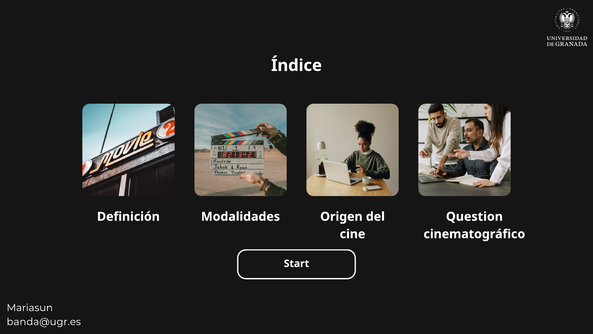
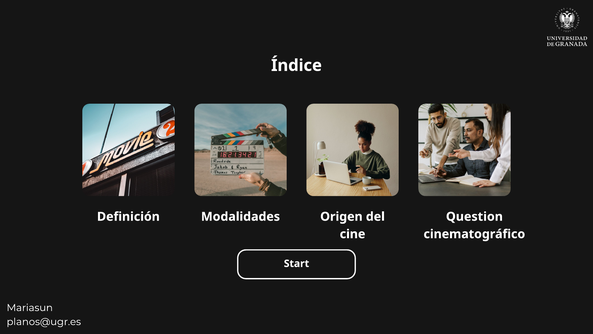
banda@ugr.es: banda@ugr.es -> planos@ugr.es
